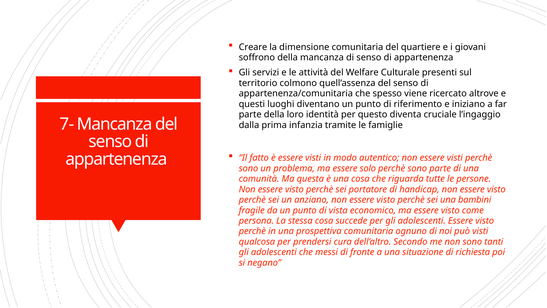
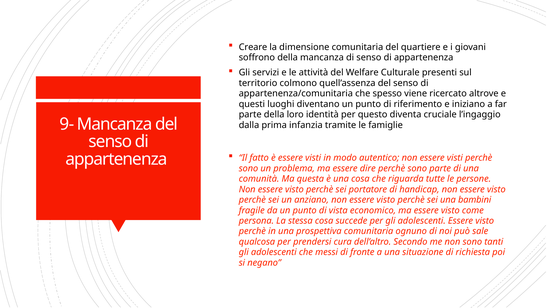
7-: 7- -> 9-
solo: solo -> dire
può visti: visti -> sale
